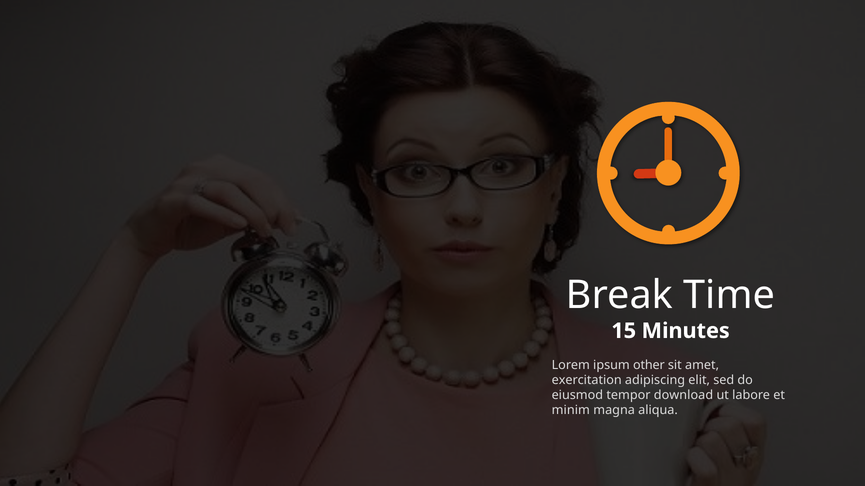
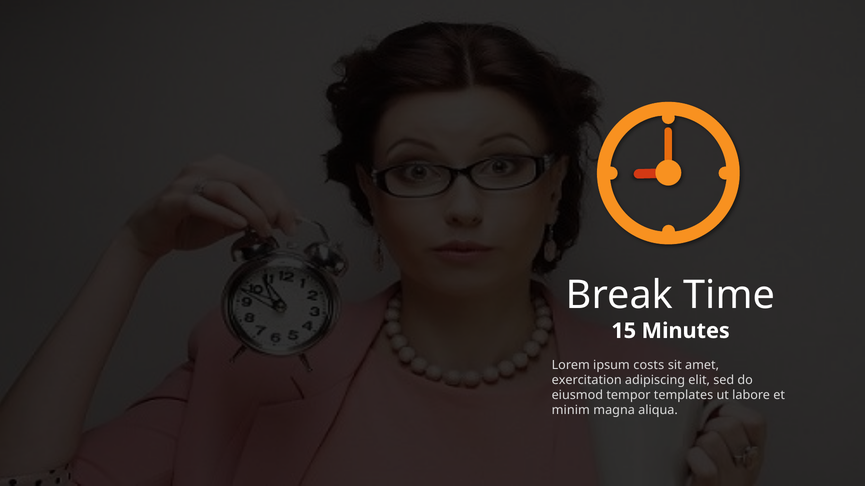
other: other -> costs
download: download -> templates
